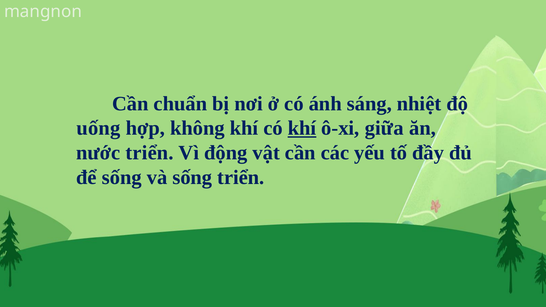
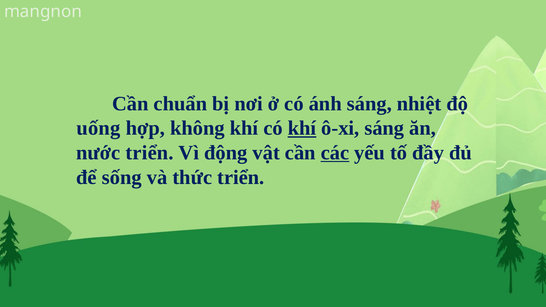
ô-xi giữa: giữa -> sáng
các underline: none -> present
và sống: sống -> thức
